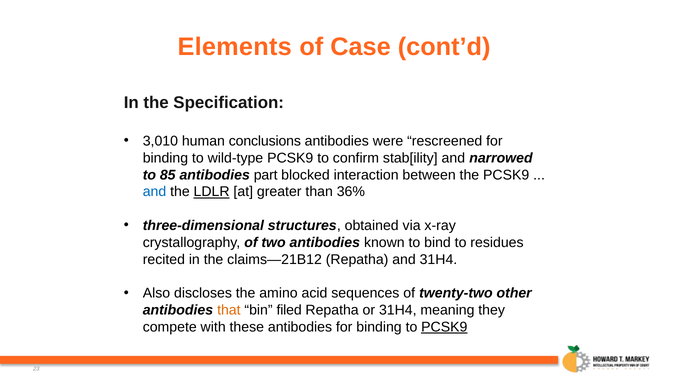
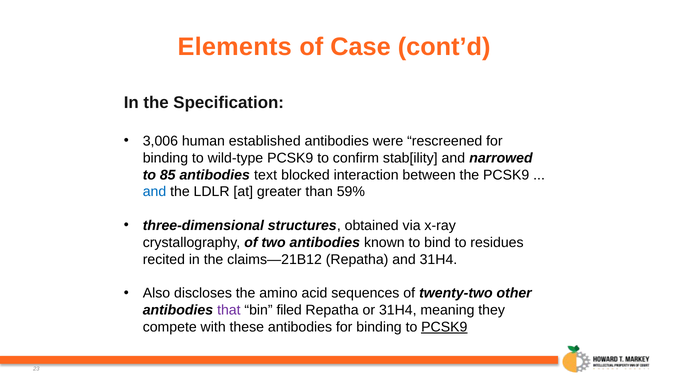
3,010: 3,010 -> 3,006
conclusions: conclusions -> established
part: part -> text
LDLR underline: present -> none
36%: 36% -> 59%
that colour: orange -> purple
